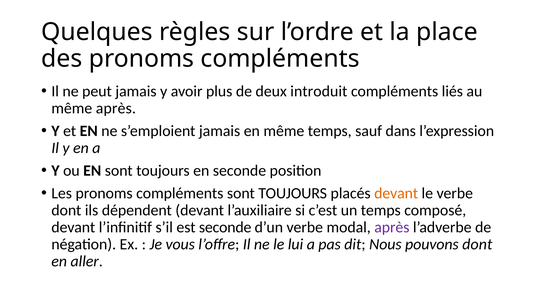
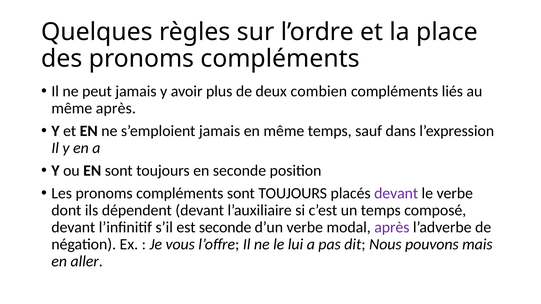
introduit: introduit -> combien
devant at (396, 193) colour: orange -> purple
pouvons dont: dont -> mais
